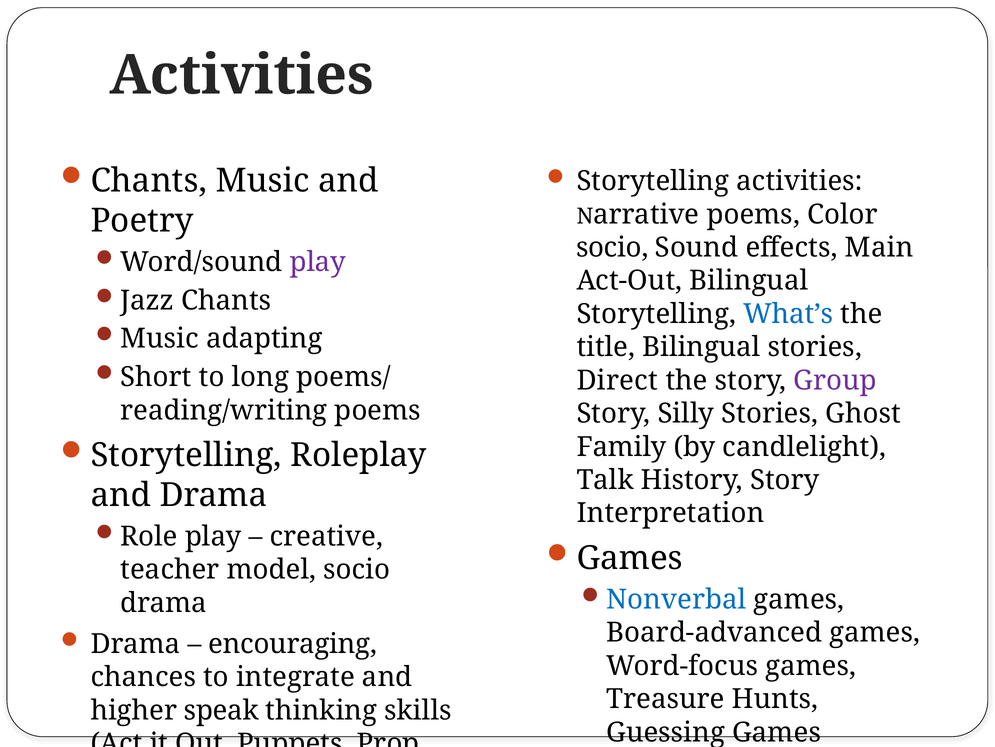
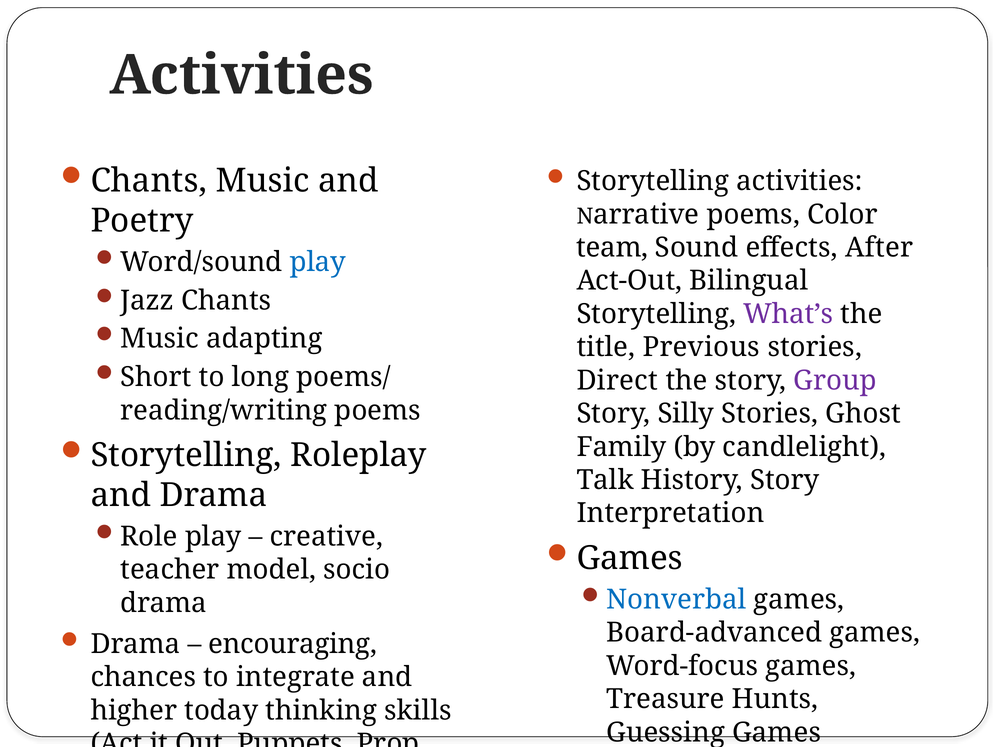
socio at (612, 247): socio -> team
Main: Main -> After
play at (318, 262) colour: purple -> blue
What’s colour: blue -> purple
title Bilingual: Bilingual -> Previous
speak: speak -> today
